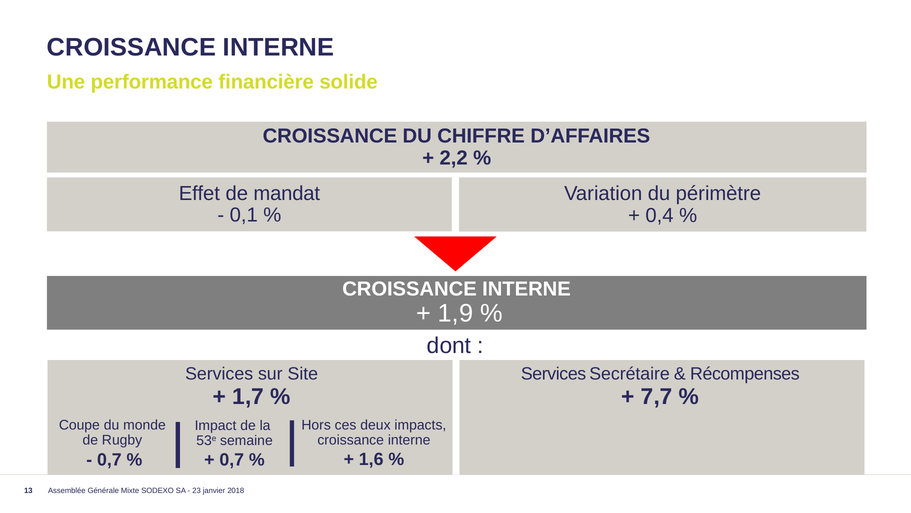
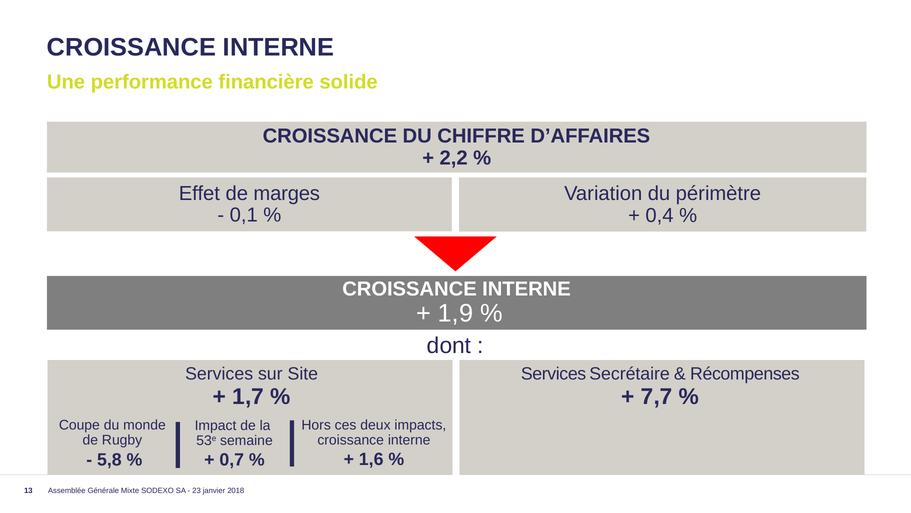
mandat: mandat -> marges
0,7 at (109, 459): 0,7 -> 5,8
